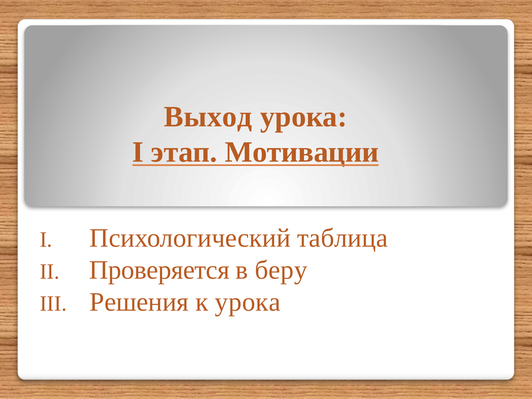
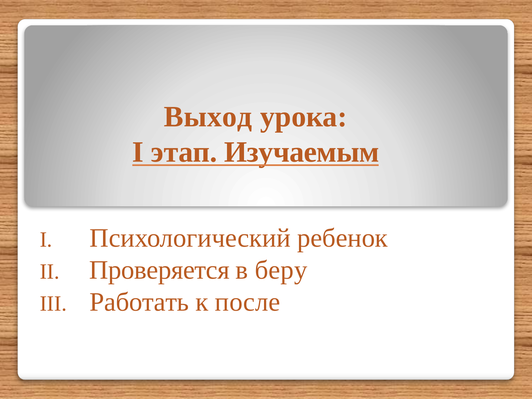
Мотивации: Мотивации -> Изучаемым
таблица: таблица -> ребенок
Решения: Решения -> Работать
к урока: урока -> после
